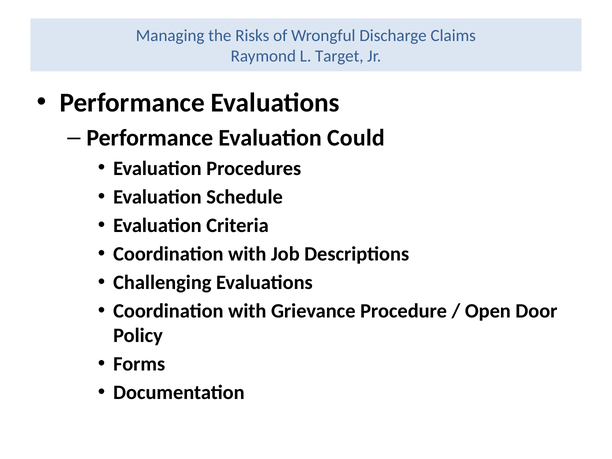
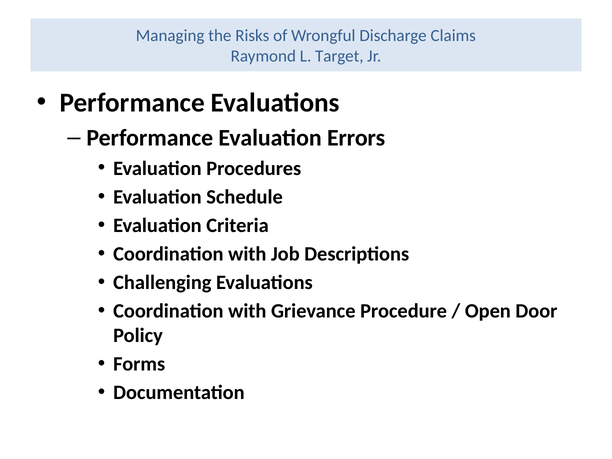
Could: Could -> Errors
